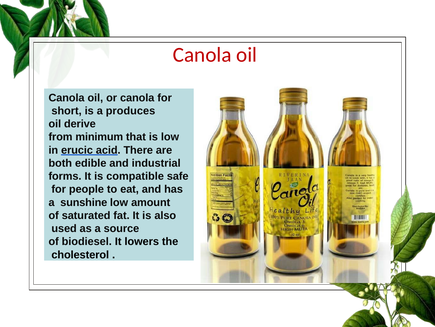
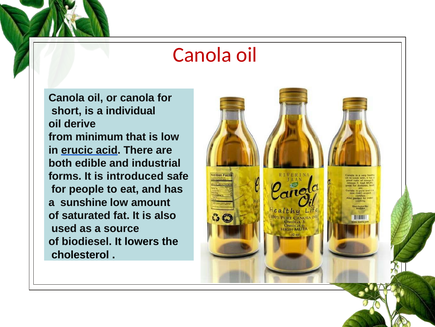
produces: produces -> individual
compatible: compatible -> introduced
